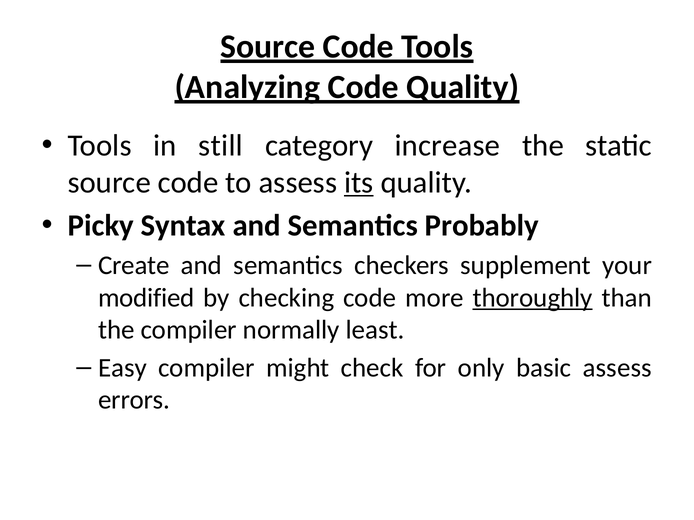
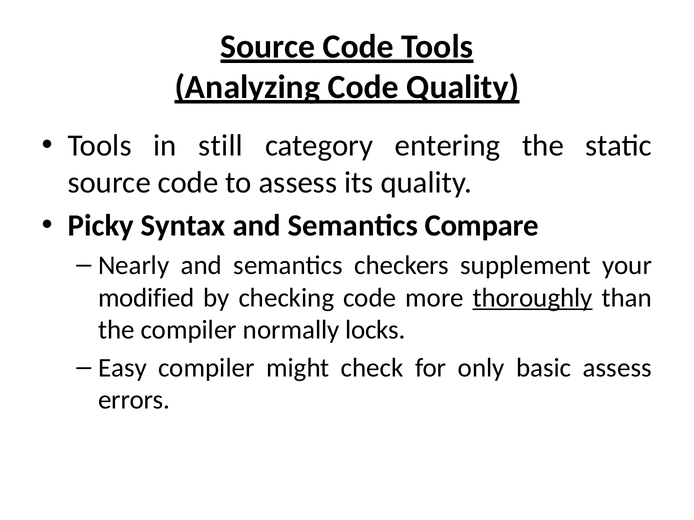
increase: increase -> entering
its underline: present -> none
Probably: Probably -> Compare
Create: Create -> Nearly
least: least -> locks
